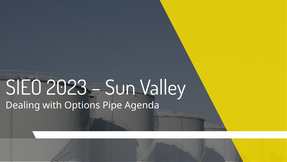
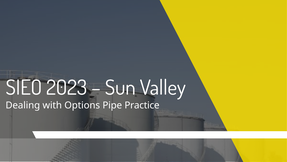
Agenda: Agenda -> Practice
